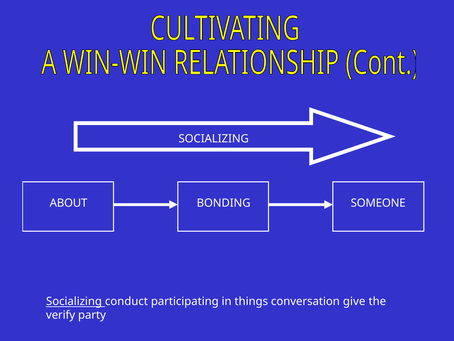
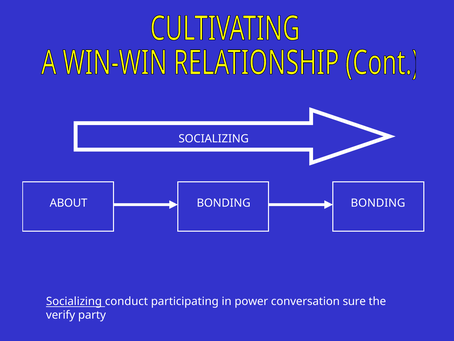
BONDING SOMEONE: SOMEONE -> BONDING
things: things -> power
give: give -> sure
